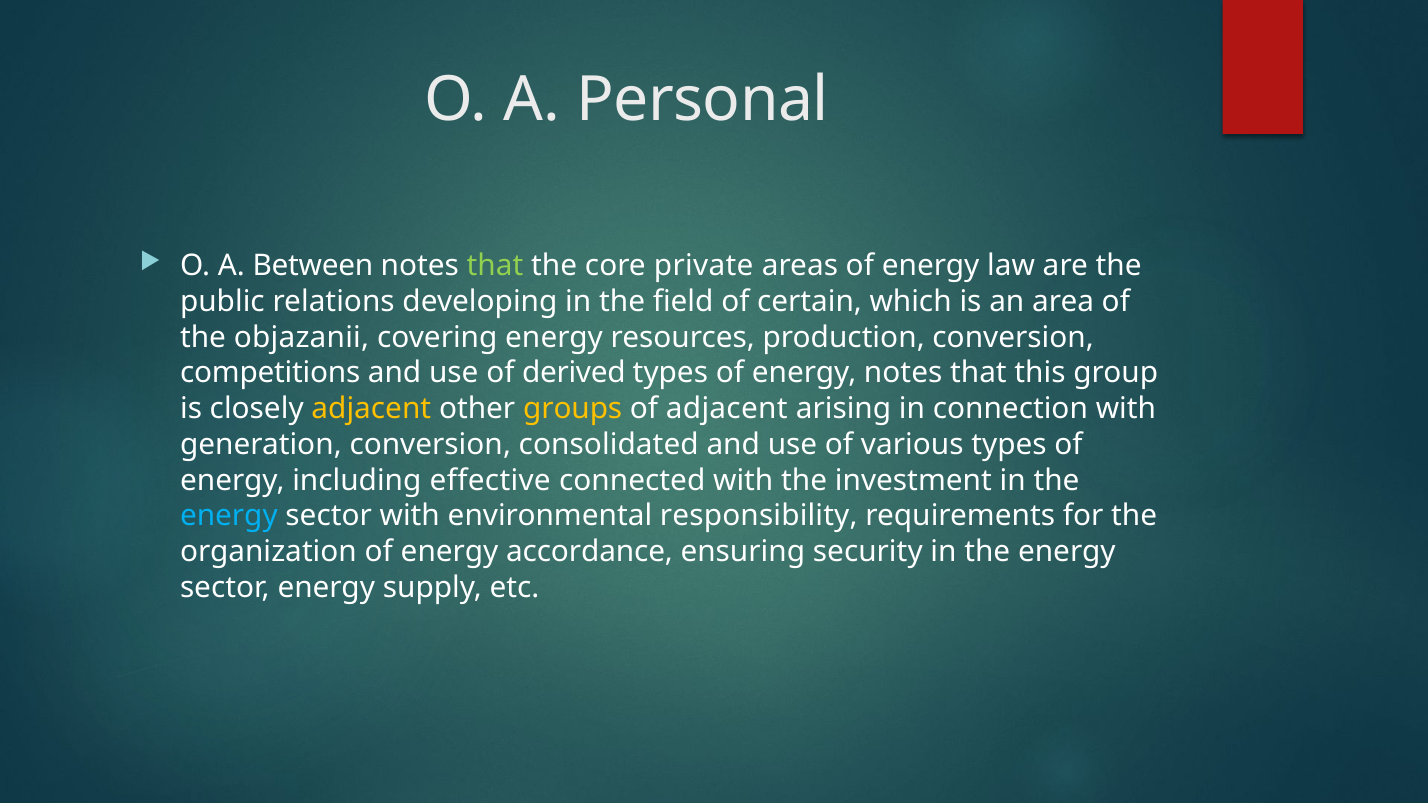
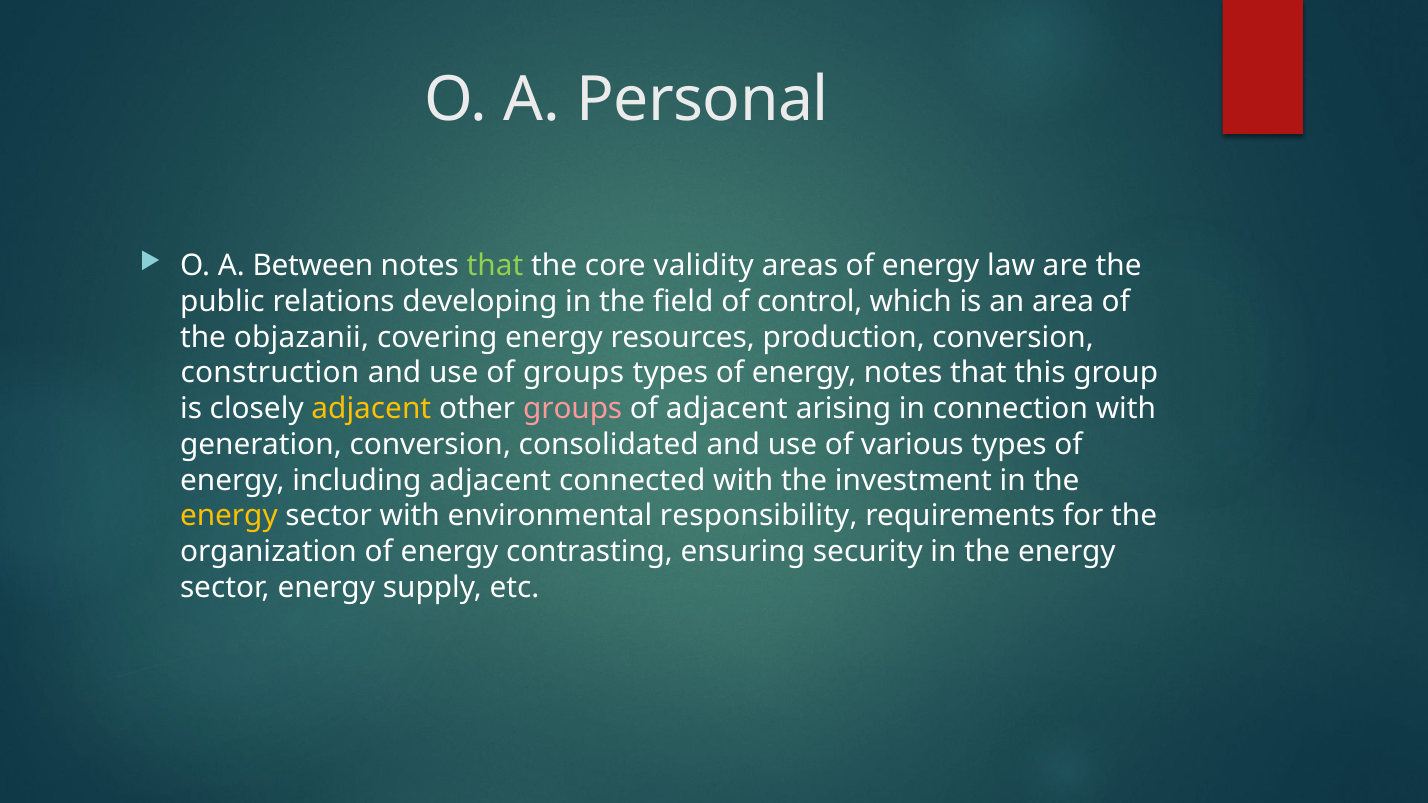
private: private -> validity
certain: certain -> control
competitions: competitions -> construction
of derived: derived -> groups
groups at (573, 409) colour: yellow -> pink
including effective: effective -> adjacent
energy at (229, 516) colour: light blue -> yellow
accordance: accordance -> contrasting
